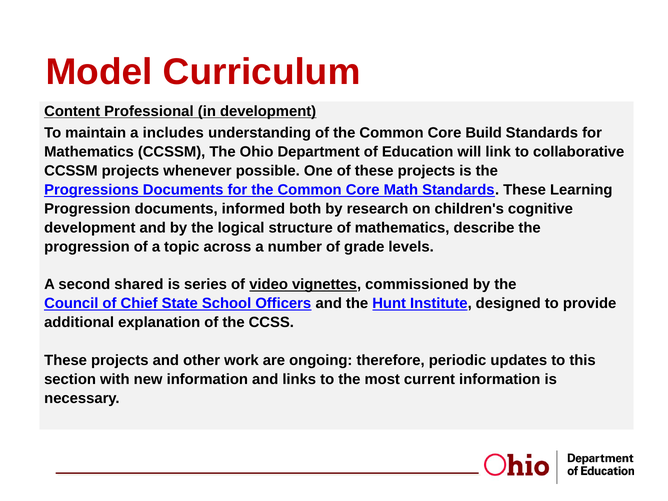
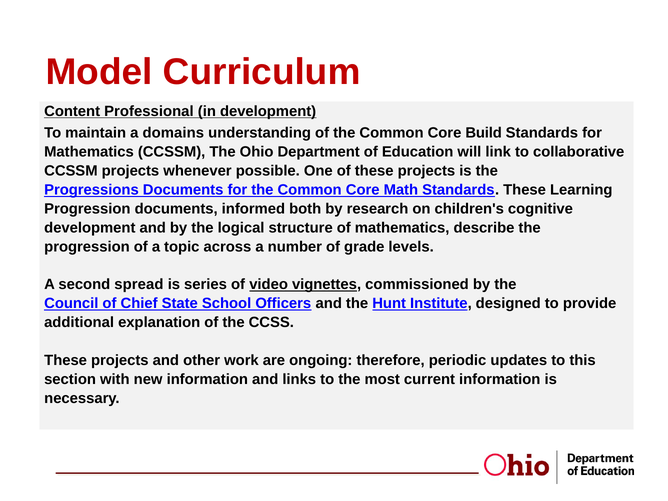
includes: includes -> domains
shared: shared -> spread
